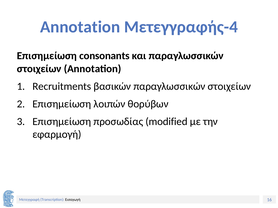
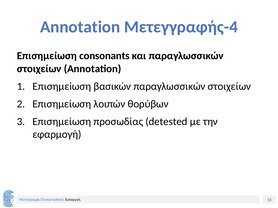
Recruitments: Recruitments -> Επισημεiωση
modified: modified -> detested
